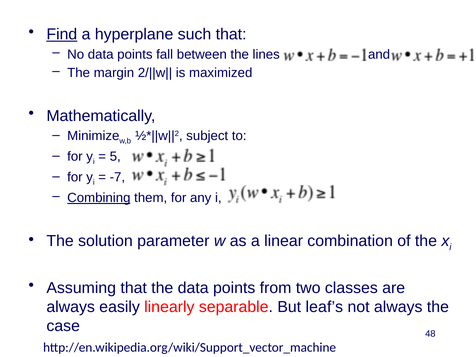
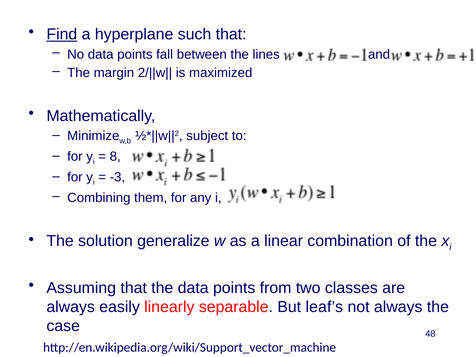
5: 5 -> 8
-7: -7 -> -3
Combining underline: present -> none
parameter: parameter -> generalize
